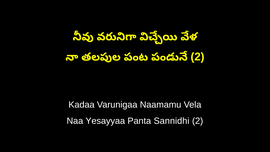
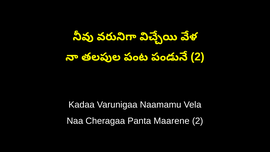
Yesayyaa: Yesayyaa -> Cheragaa
Sannidhi: Sannidhi -> Maarene
